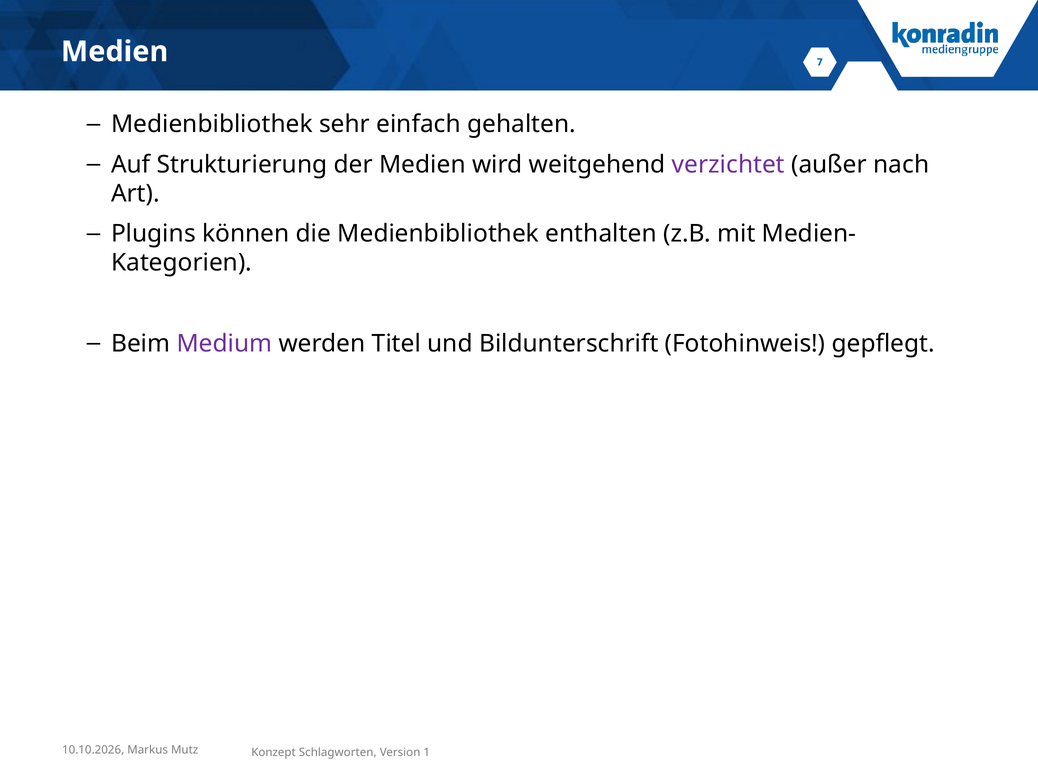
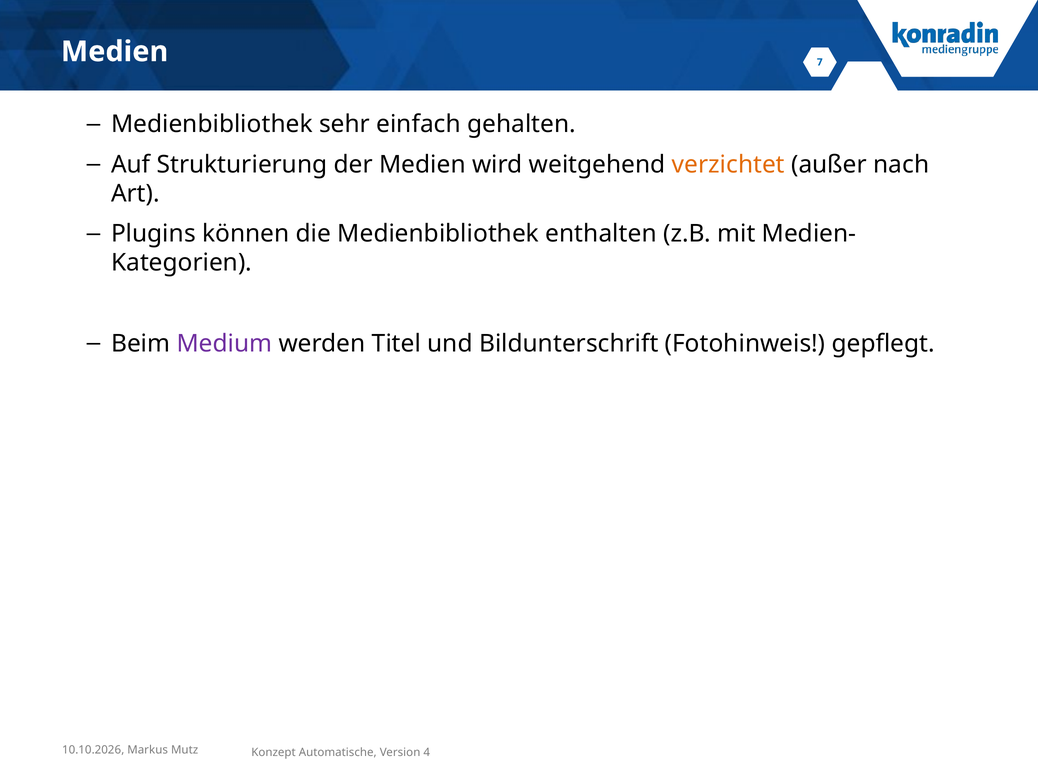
verzichtet colour: purple -> orange
Schlagworten: Schlagworten -> Automatische
1: 1 -> 4
